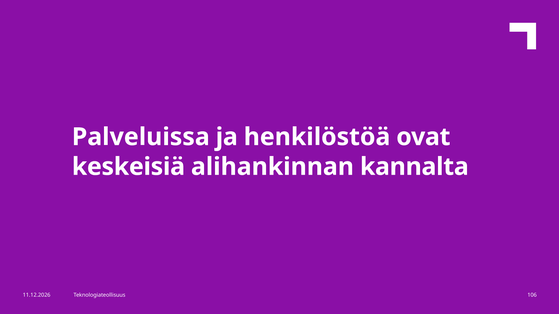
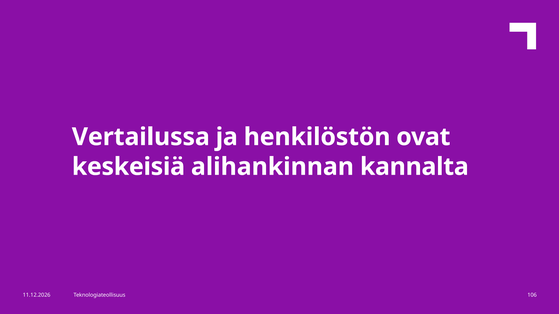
Palveluissa: Palveluissa -> Vertailussa
henkilöstöä: henkilöstöä -> henkilöstön
